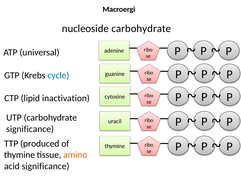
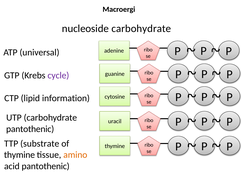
cycle colour: blue -> purple
inactivation: inactivation -> information
significance at (30, 129): significance -> pantothenic
produced: produced -> substrate
acid significance: significance -> pantothenic
